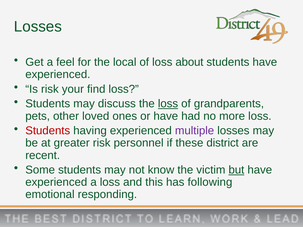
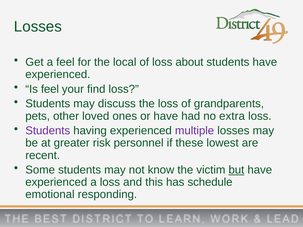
Is risk: risk -> feel
loss at (168, 104) underline: present -> none
more: more -> extra
Students at (48, 131) colour: red -> purple
district: district -> lowest
following: following -> schedule
